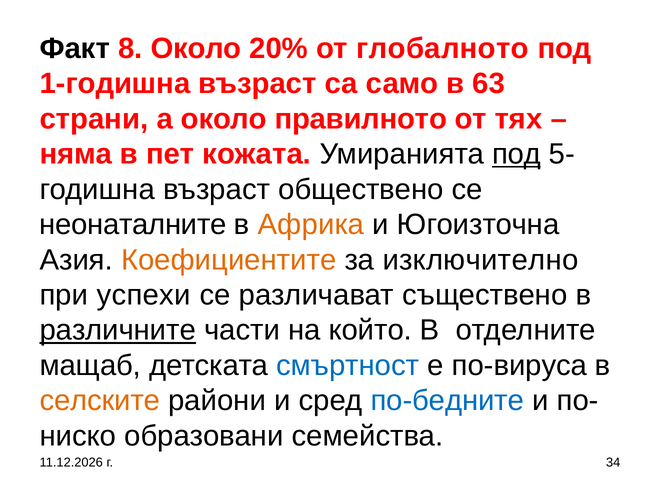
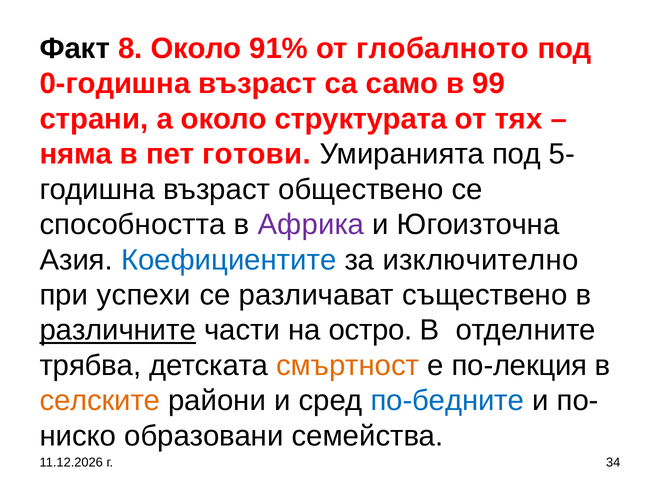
20%: 20% -> 91%
1-годишна: 1-годишна -> 0-годишна
63: 63 -> 99
правилното: правилното -> структурата
кожата: кожата -> готови
под at (517, 154) underline: present -> none
неонаталните: неонаталните -> способността
Африка colour: orange -> purple
Коефициентите colour: orange -> blue
който: който -> остро
мащаб: мащаб -> трябва
смъртност colour: blue -> orange
по-вируса: по-вируса -> по-лекция
